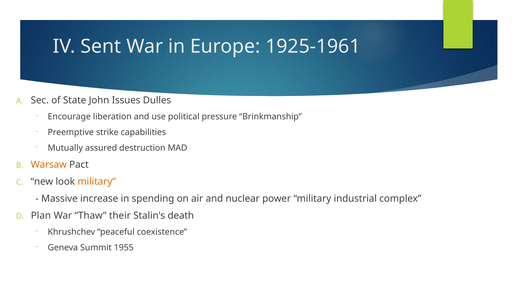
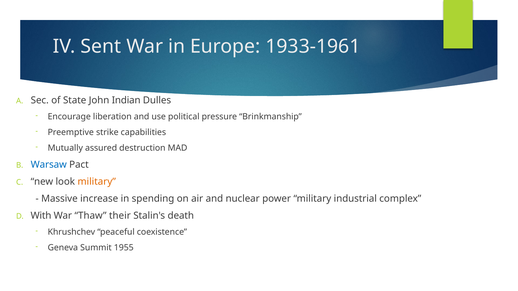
1925-1961: 1925-1961 -> 1933-1961
Issues: Issues -> Indian
Warsaw colour: orange -> blue
Plan: Plan -> With
